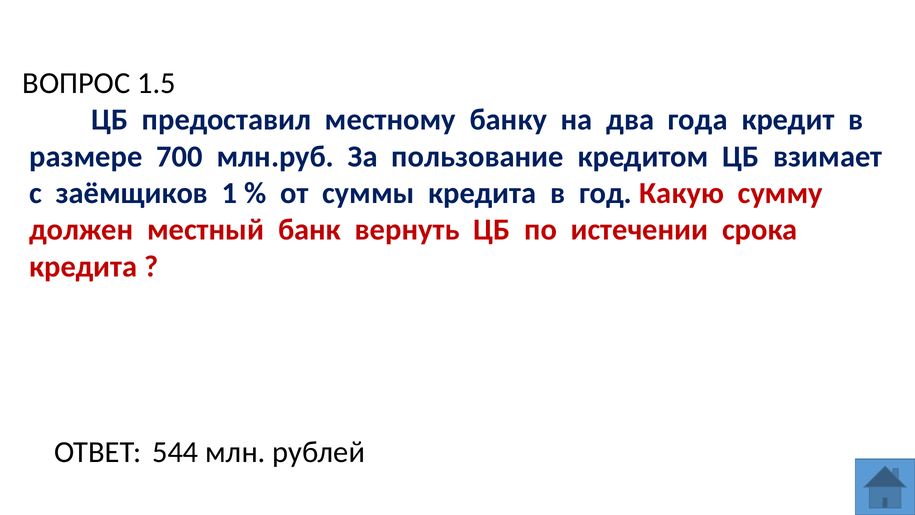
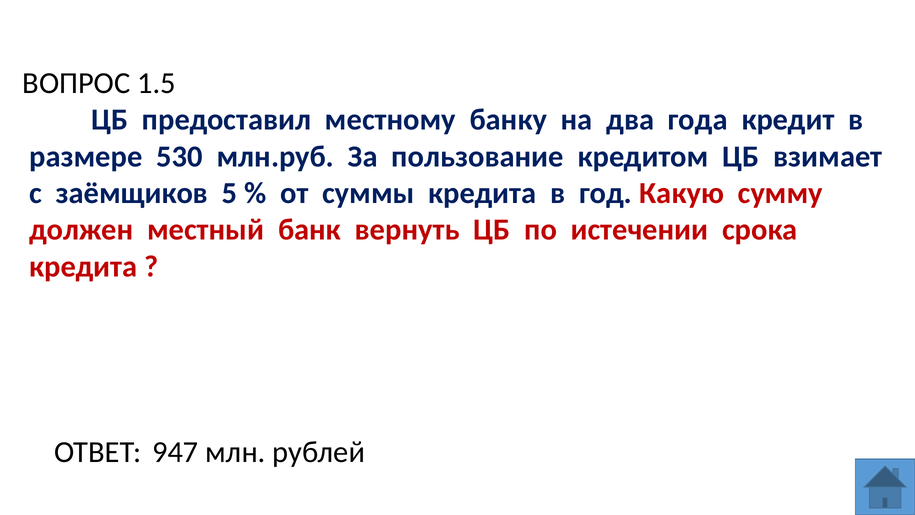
700: 700 -> 530
1: 1 -> 5
544: 544 -> 947
